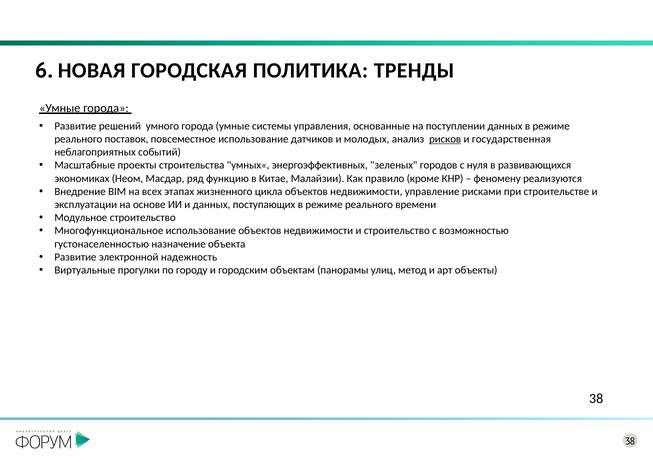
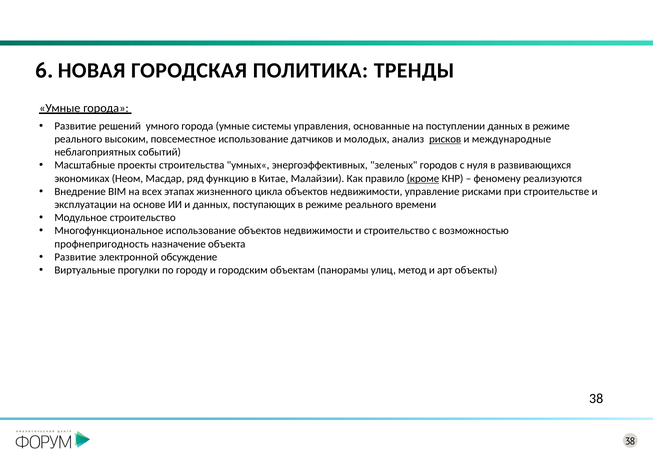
поставок: поставок -> высоким
государственная: государственная -> международные
кроме underline: none -> present
густонаселенностью: густонаселенностью -> профнепригодность
надежность: надежность -> обсуждение
